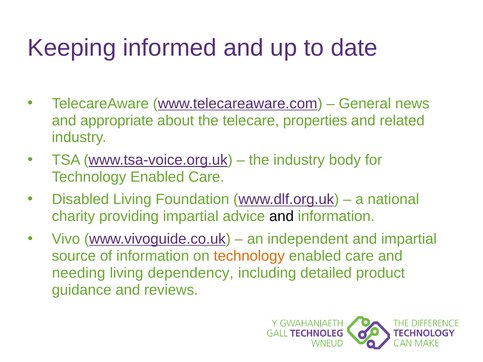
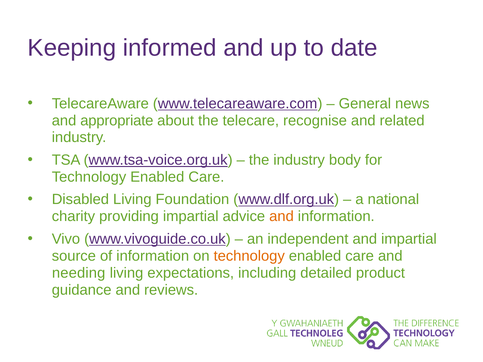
properties: properties -> recognise
and at (282, 217) colour: black -> orange
dependency: dependency -> expectations
